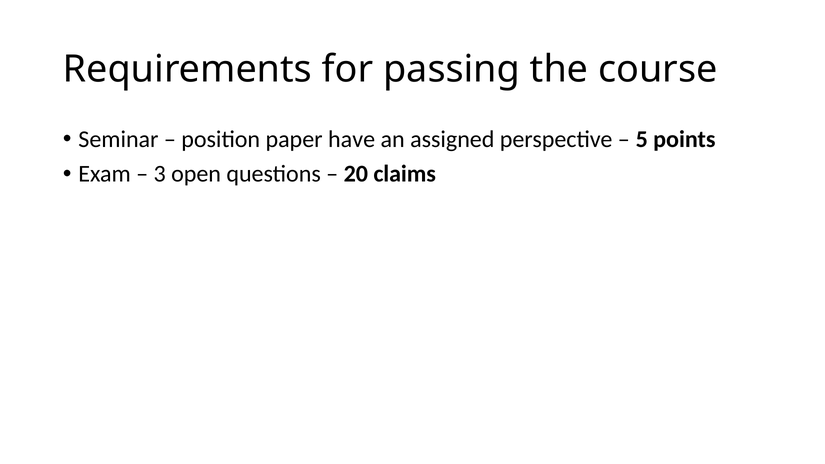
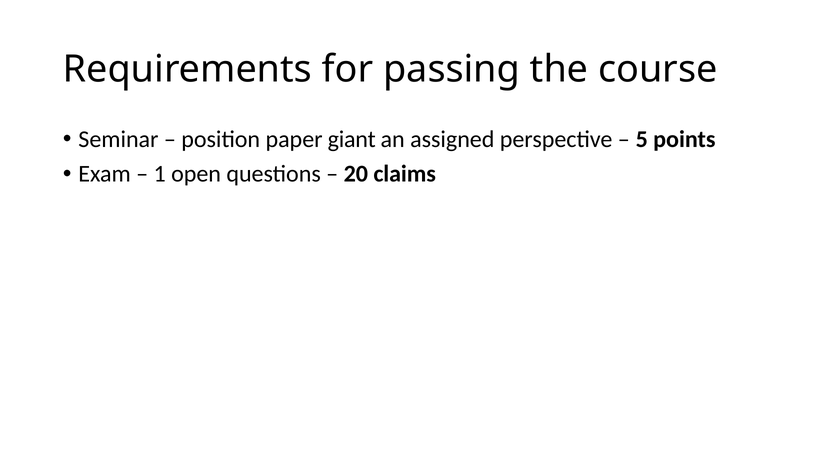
have: have -> giant
3: 3 -> 1
